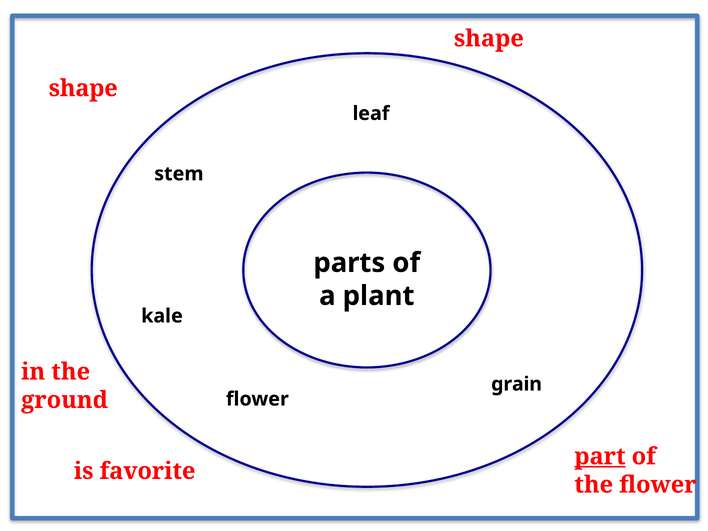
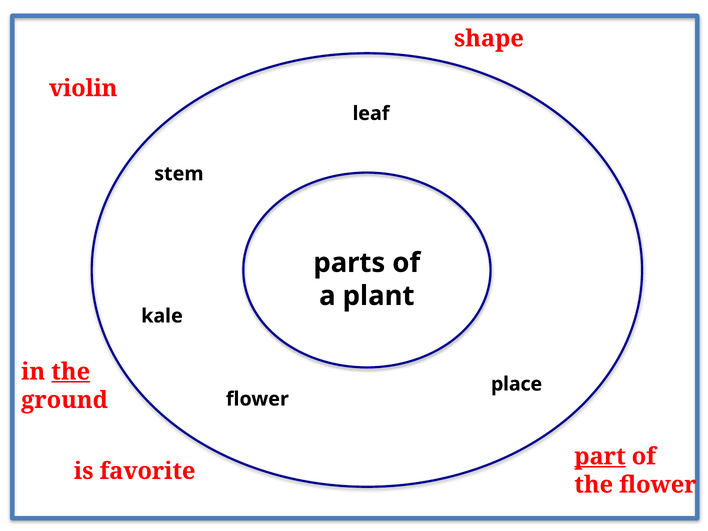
shape at (83, 88): shape -> violin
the at (71, 372) underline: none -> present
grain: grain -> place
